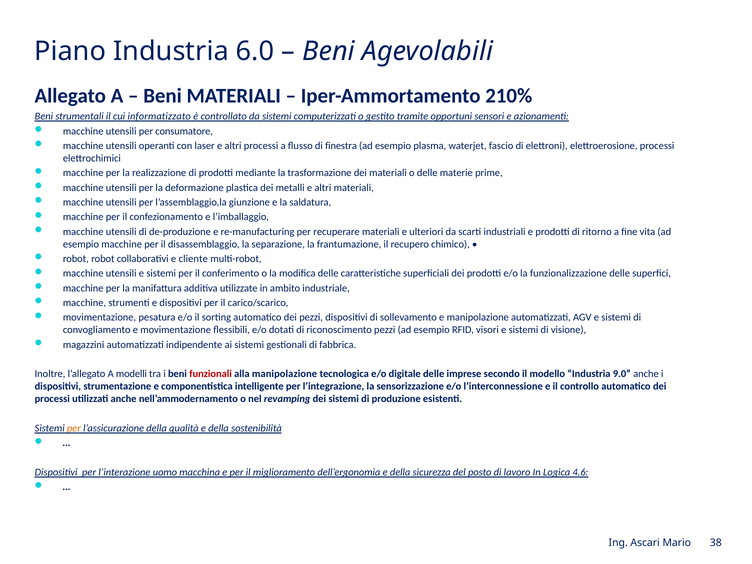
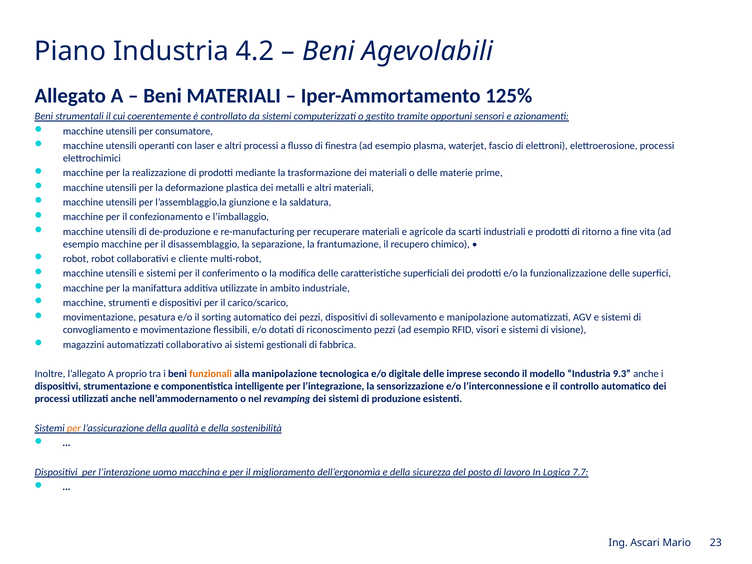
6.0: 6.0 -> 4.2
210%: 210% -> 125%
informatizzato: informatizzato -> coerentemente
ulteriori: ulteriori -> agricole
indipendente: indipendente -> collaborativo
modelli: modelli -> proprio
funzionali colour: red -> orange
9.0: 9.0 -> 9.3
4.6: 4.6 -> 7.7
38: 38 -> 23
